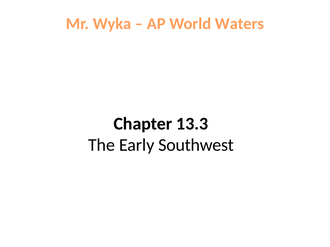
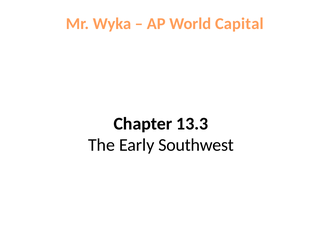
Waters: Waters -> Capital
